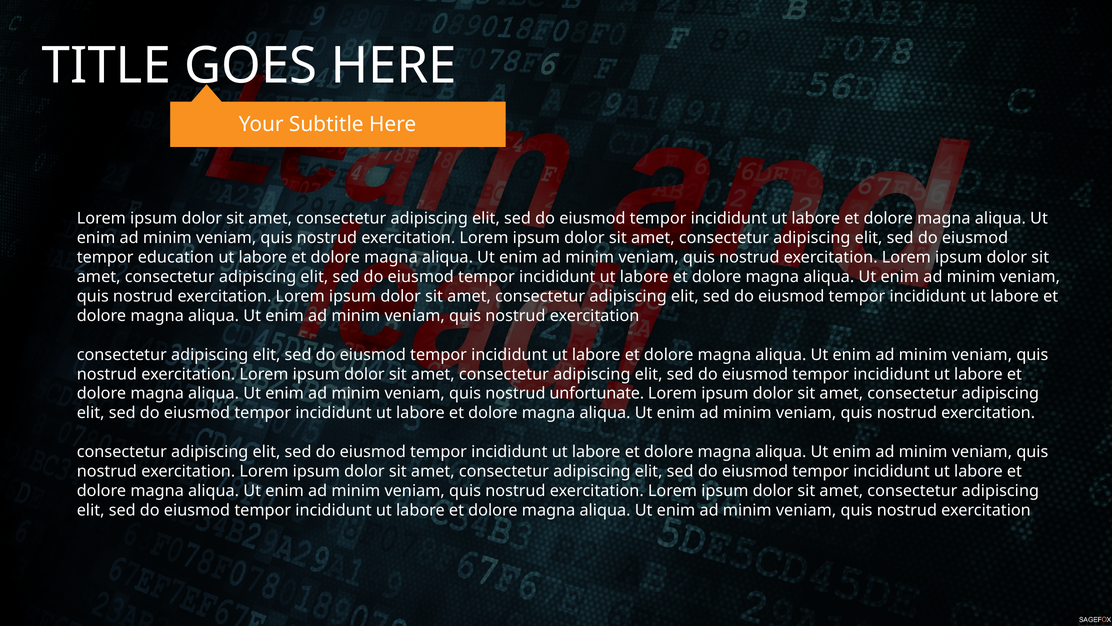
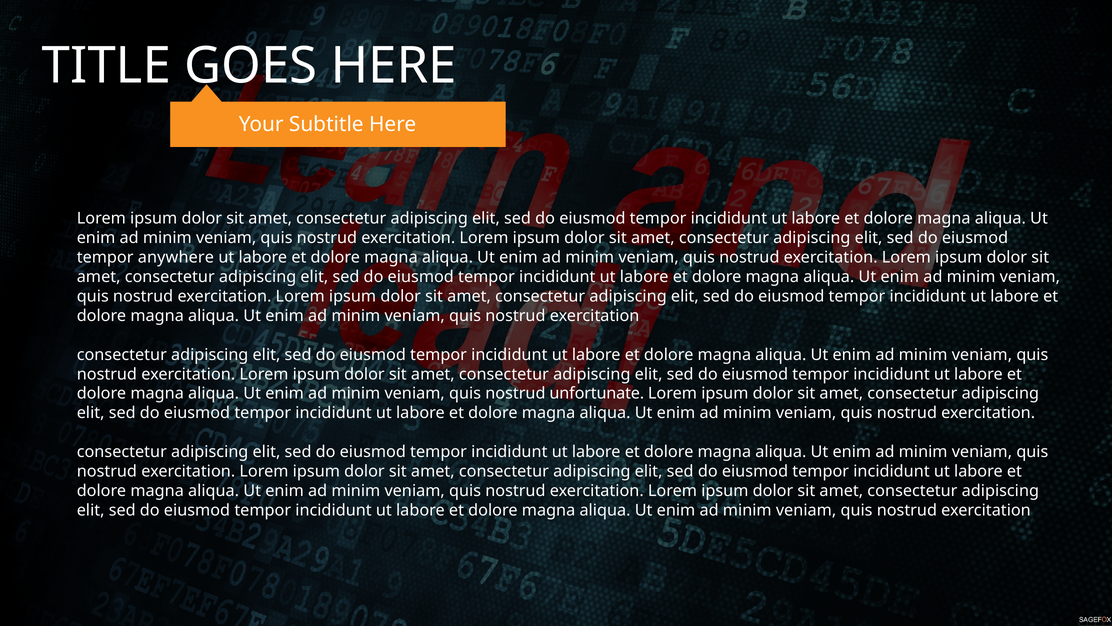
education: education -> anywhere
